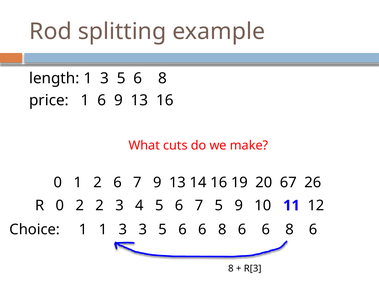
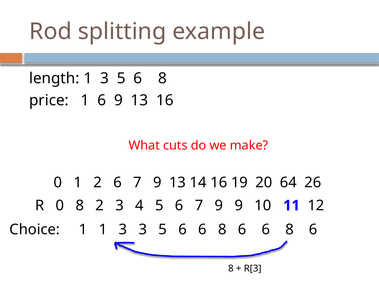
67: 67 -> 64
0 2: 2 -> 8
5 6 7 5: 5 -> 9
